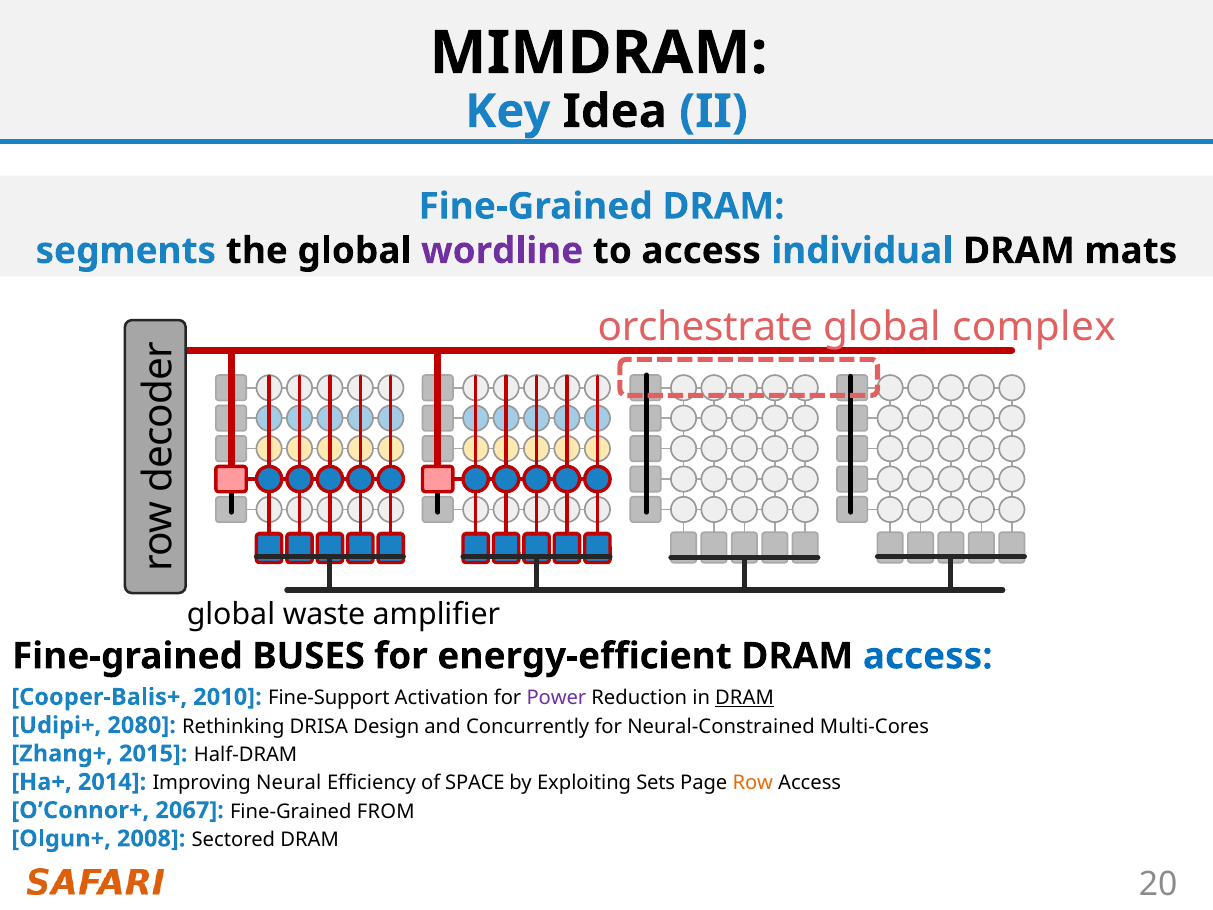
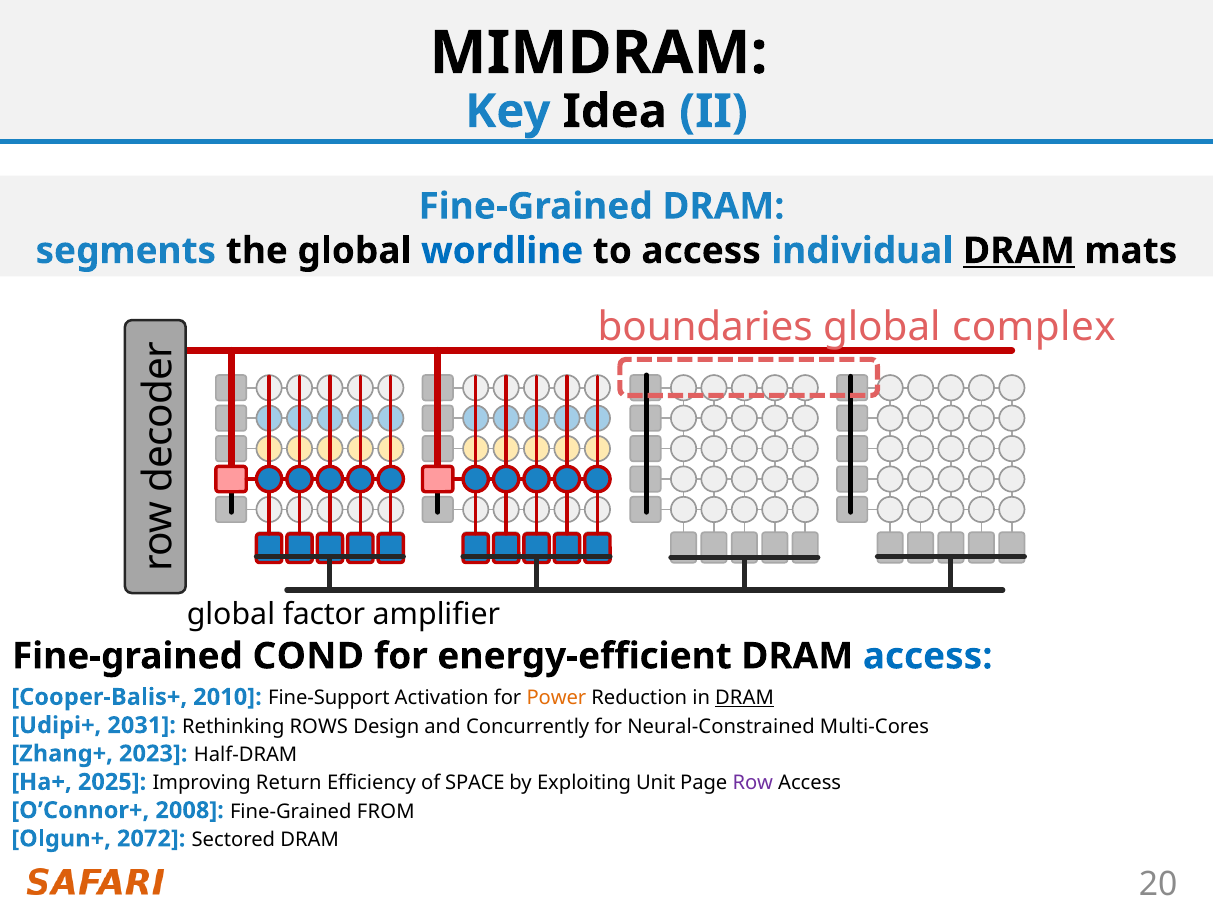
wordline colour: purple -> blue
DRAM at (1019, 251) underline: none -> present
orchestrate: orchestrate -> boundaries
waste: waste -> factor
BUSES: BUSES -> COND
Power colour: purple -> orange
2080: 2080 -> 2031
DRISA: DRISA -> ROWS
2015: 2015 -> 2023
2014: 2014 -> 2025
Neural: Neural -> Return
Sets: Sets -> Unit
Row colour: orange -> purple
2067: 2067 -> 2008
2008: 2008 -> 2072
